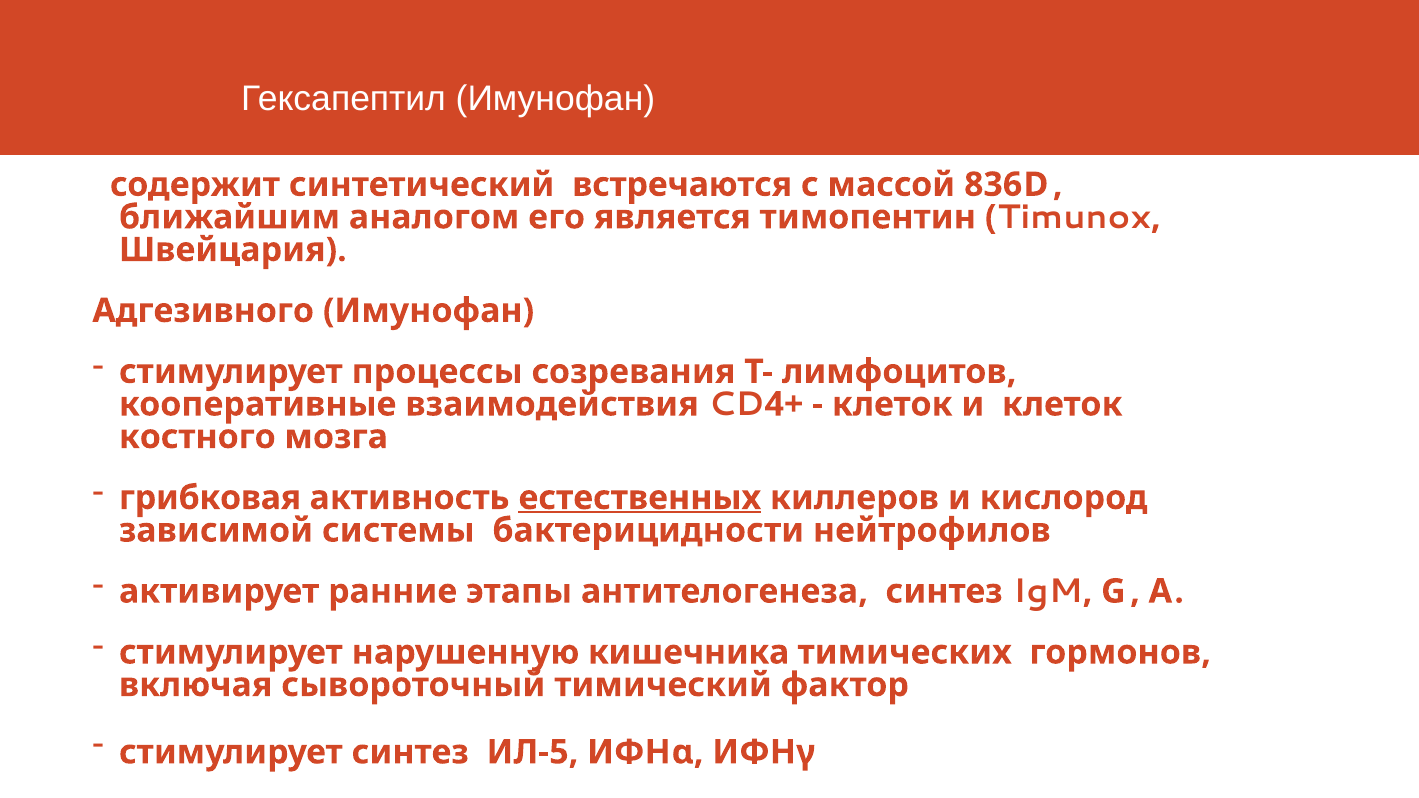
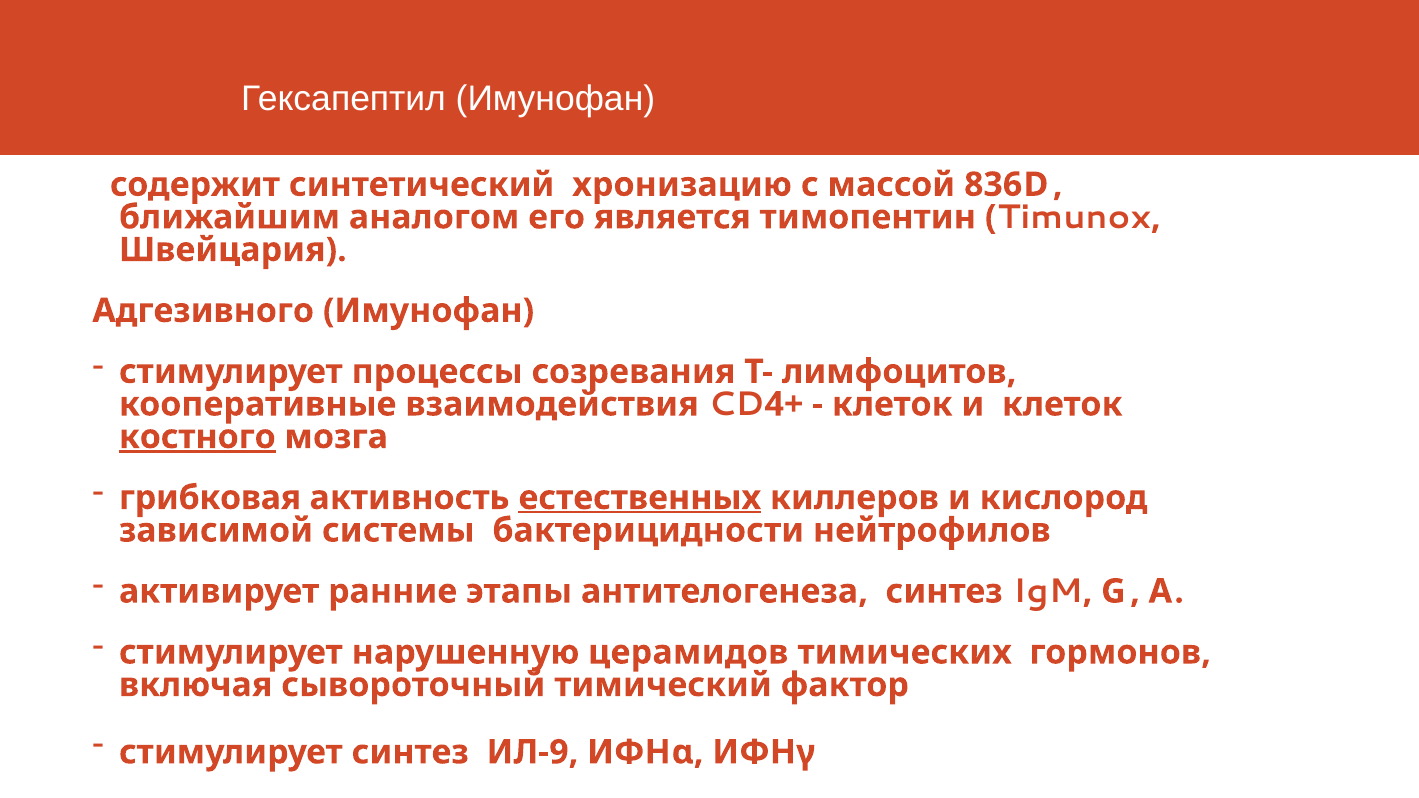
встречаются: встречаются -> хронизацию
костного underline: none -> present
кишечника: кишечника -> церамидов
ИЛ-5: ИЛ-5 -> ИЛ-9
